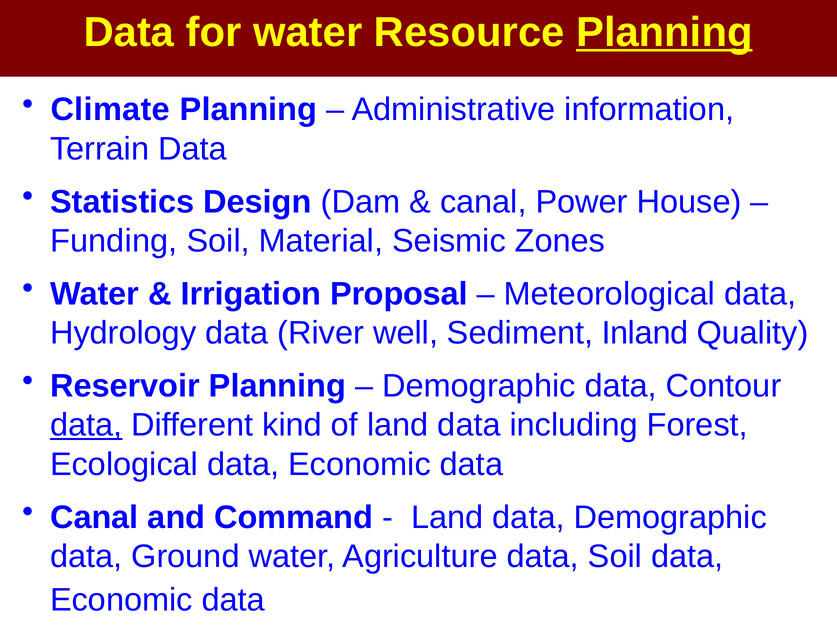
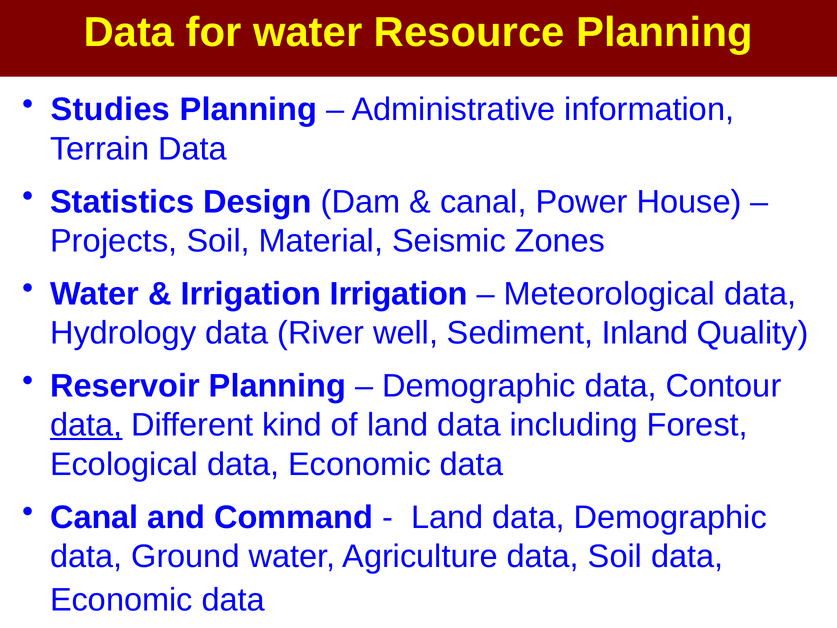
Planning at (664, 32) underline: present -> none
Climate: Climate -> Studies
Funding: Funding -> Projects
Irrigation Proposal: Proposal -> Irrigation
